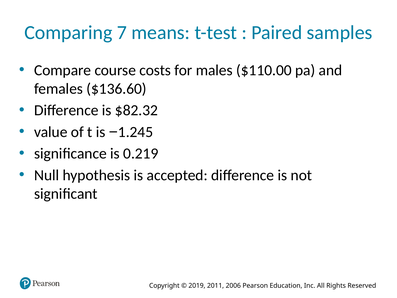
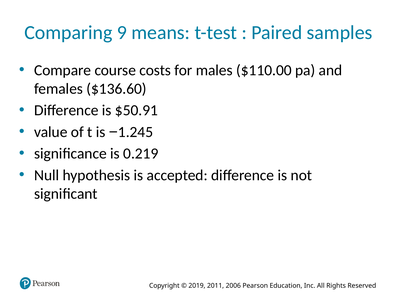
7: 7 -> 9
$82.32: $82.32 -> $50.91
